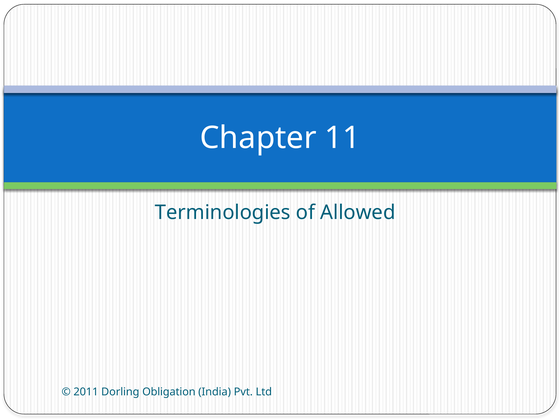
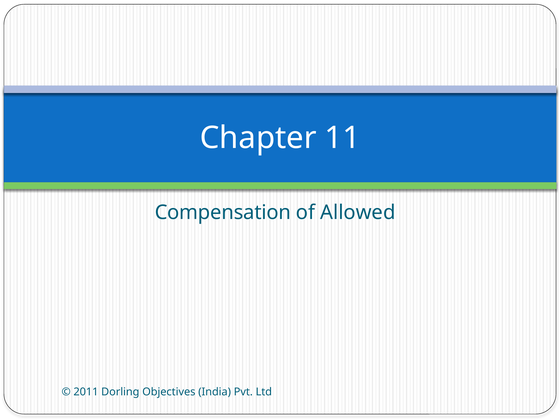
Terminologies: Terminologies -> Compensation
Obligation: Obligation -> Objectives
